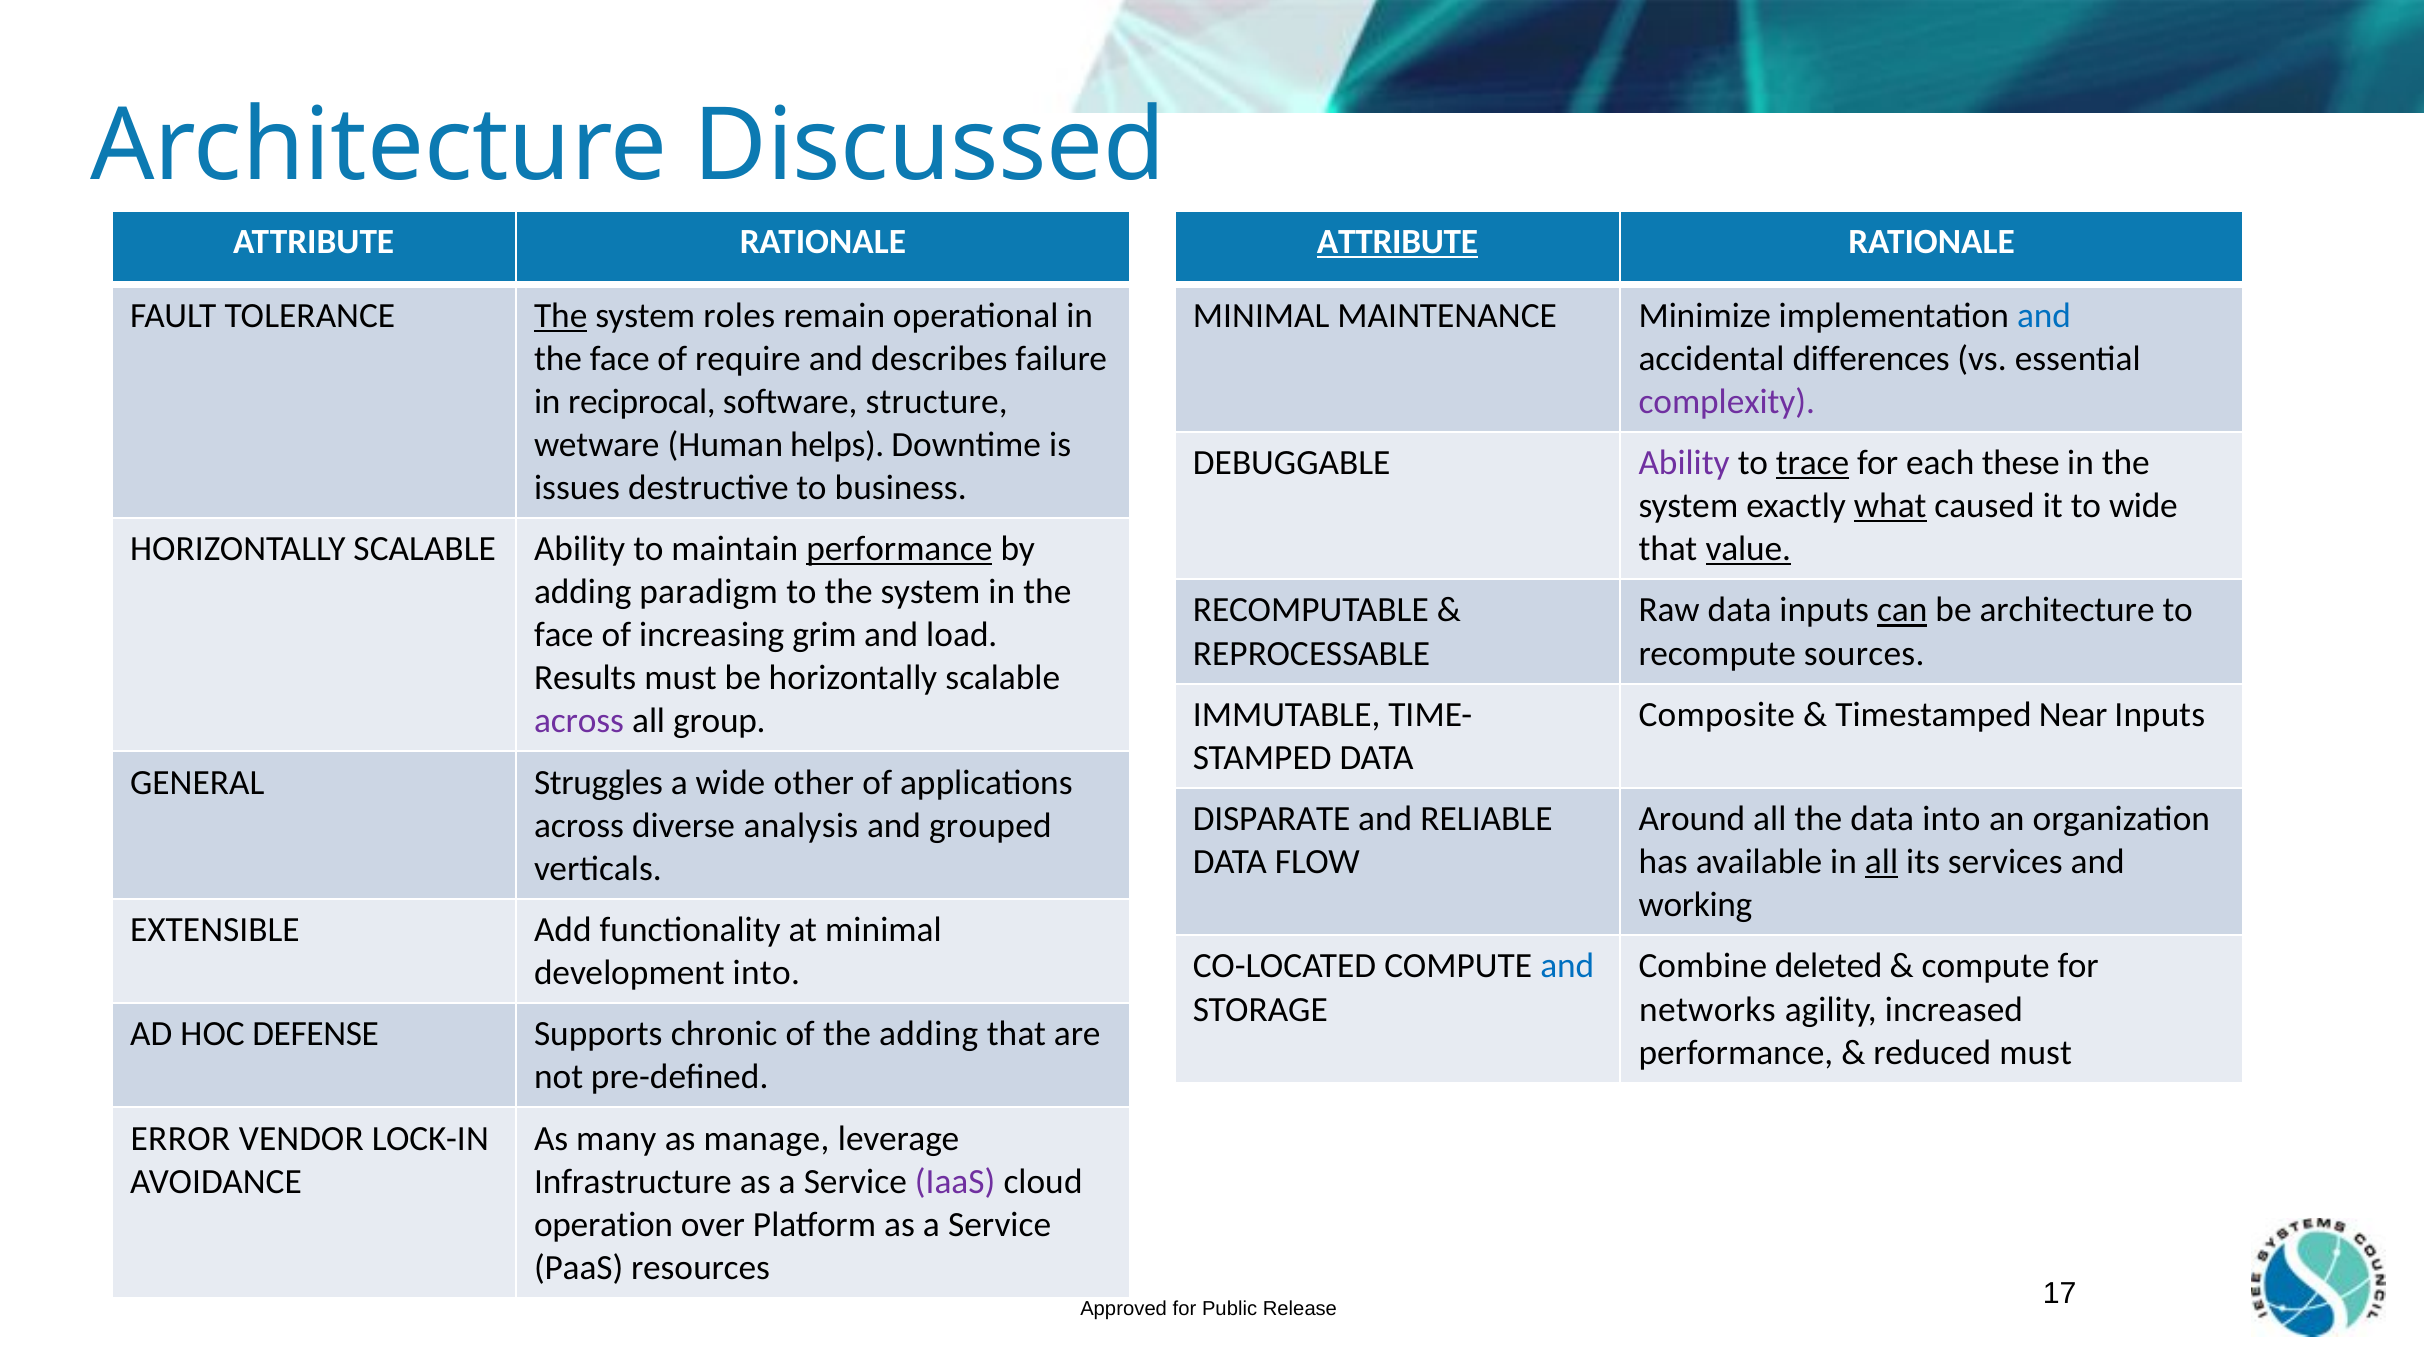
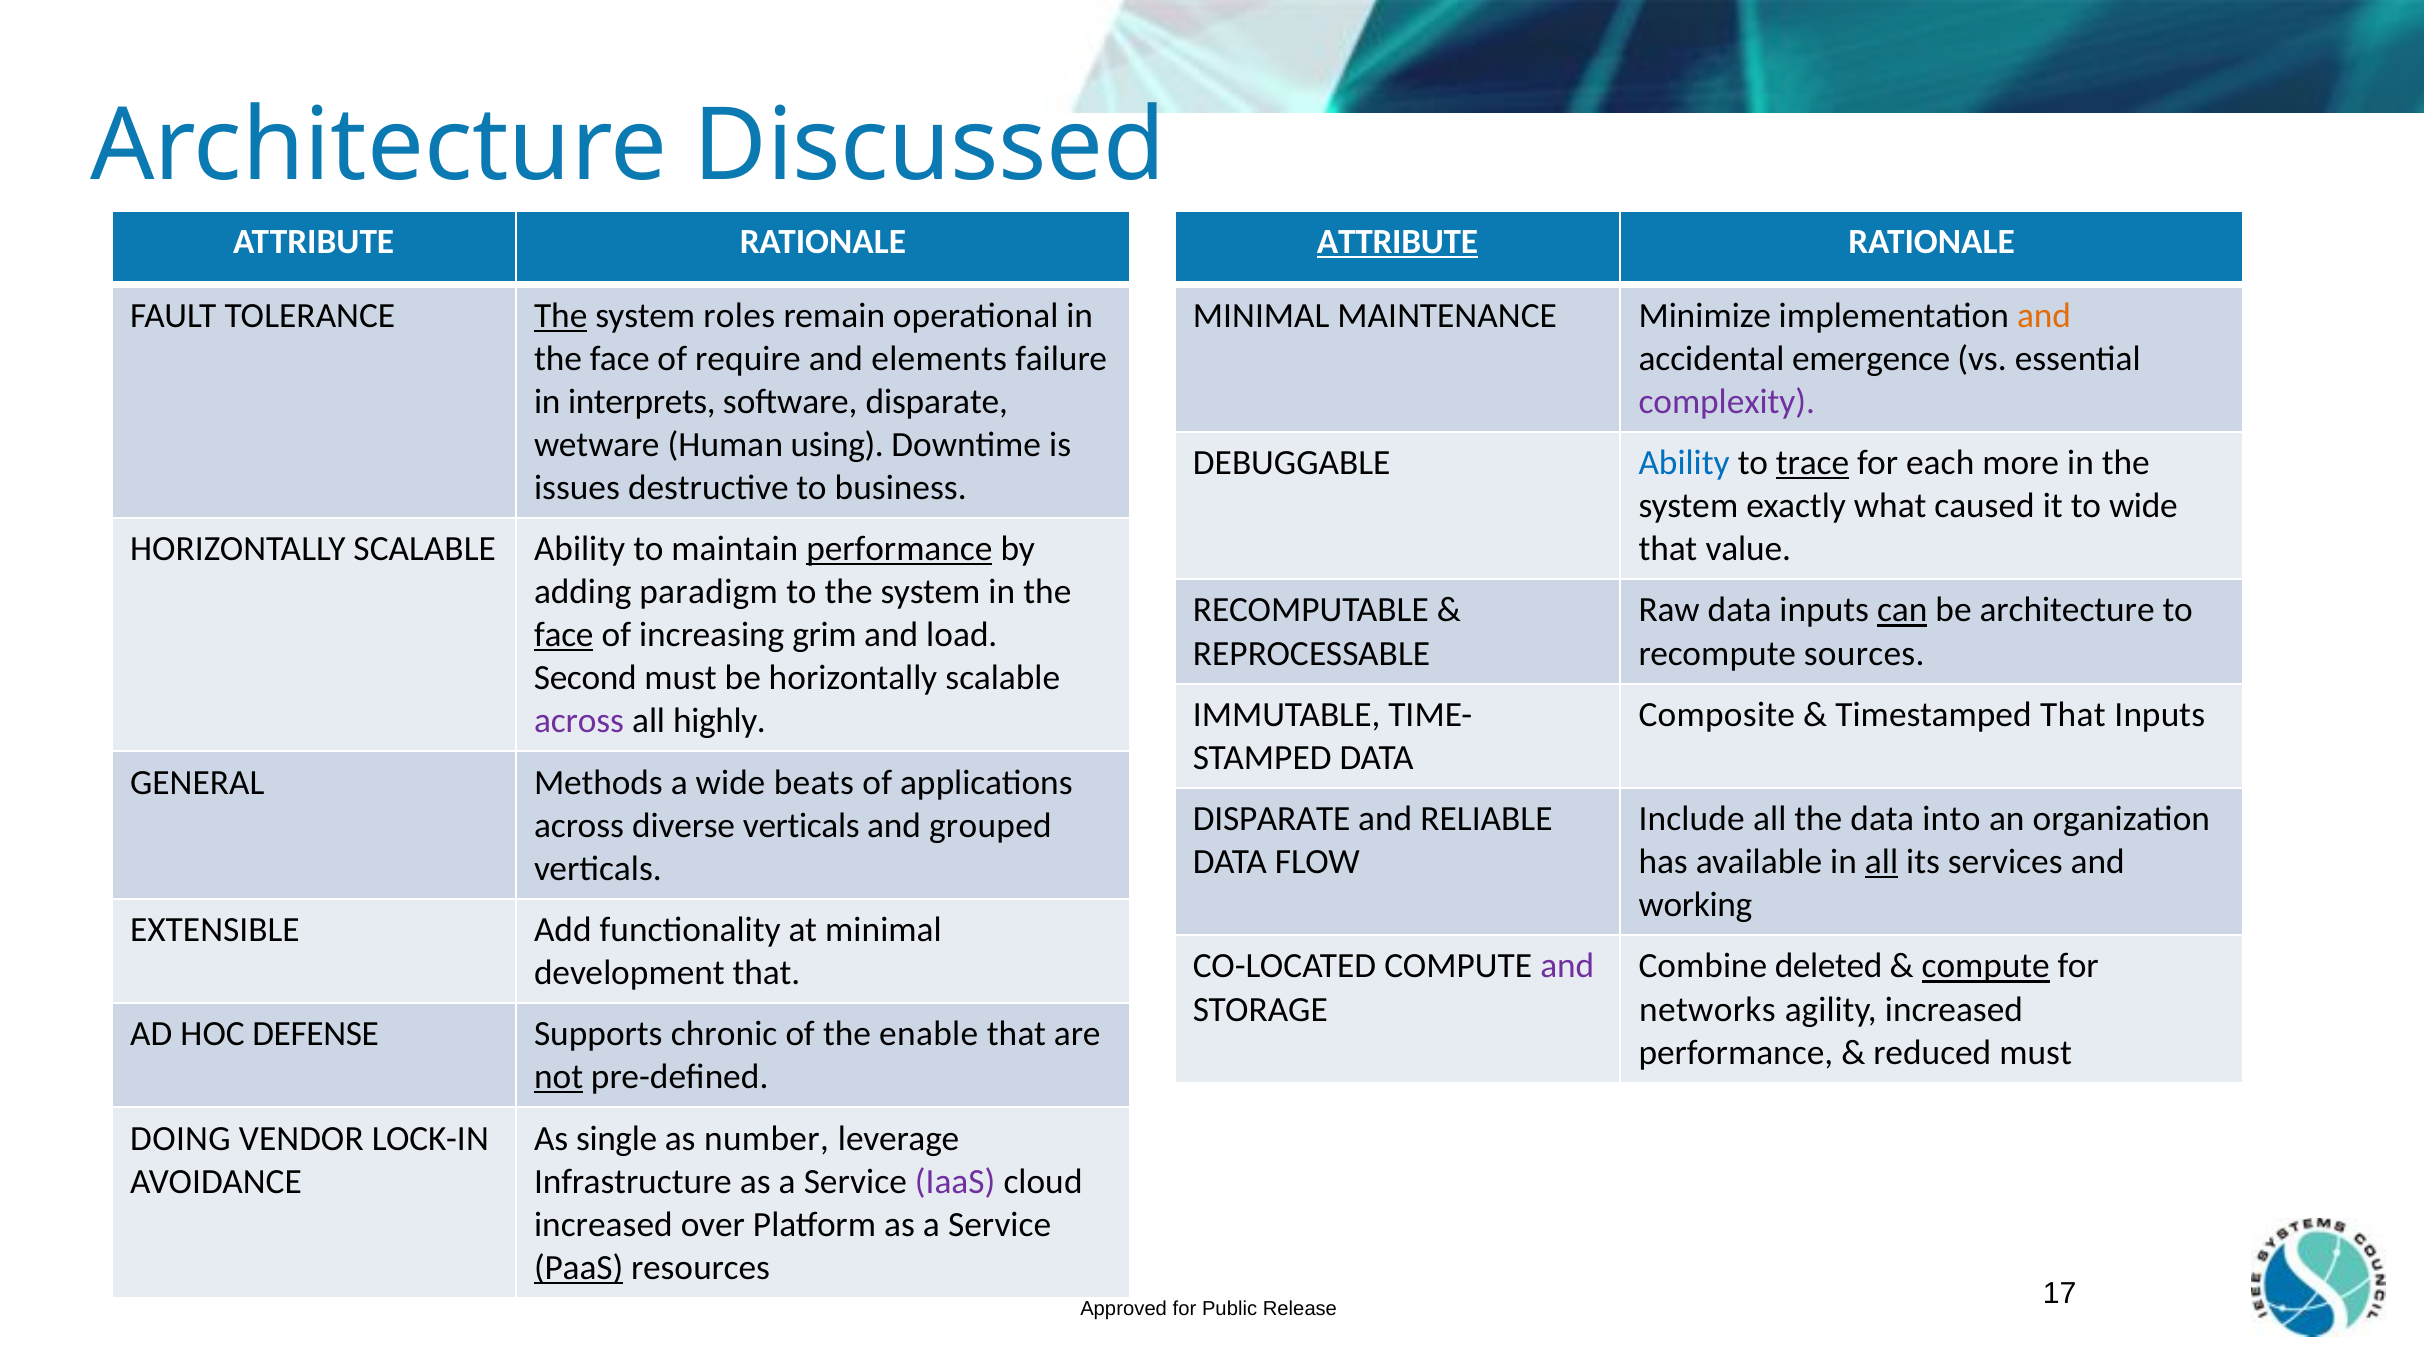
and at (2044, 315) colour: blue -> orange
describes: describes -> elements
differences: differences -> emergence
reciprocal: reciprocal -> interprets
software structure: structure -> disparate
helps: helps -> using
Ability at (1684, 463) colour: purple -> blue
these: these -> more
what underline: present -> none
value underline: present -> none
face at (564, 635) underline: none -> present
Results: Results -> Second
Timestamped Near: Near -> That
group: group -> highly
Struggles: Struggles -> Methods
other: other -> beats
Around: Around -> Include
diverse analysis: analysis -> verticals
and at (1567, 966) colour: blue -> purple
compute at (1986, 966) underline: none -> present
development into: into -> that
the adding: adding -> enable
not underline: none -> present
ERROR: ERROR -> DOING
many: many -> single
manage: manage -> number
operation at (604, 1224): operation -> increased
PaaS underline: none -> present
